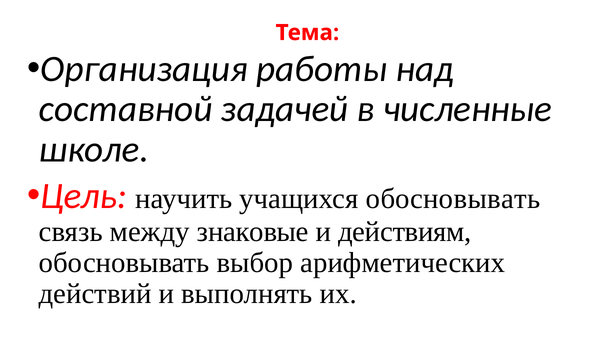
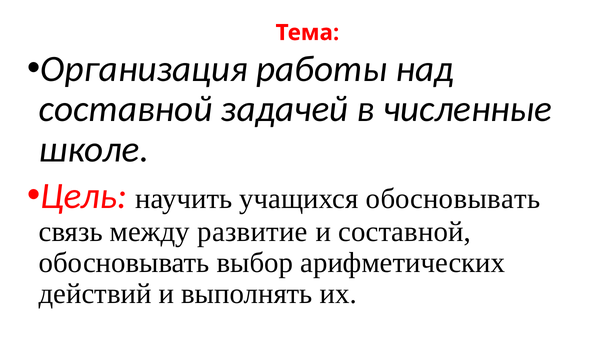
знаковые: знаковые -> развитие
и действиям: действиям -> составной
